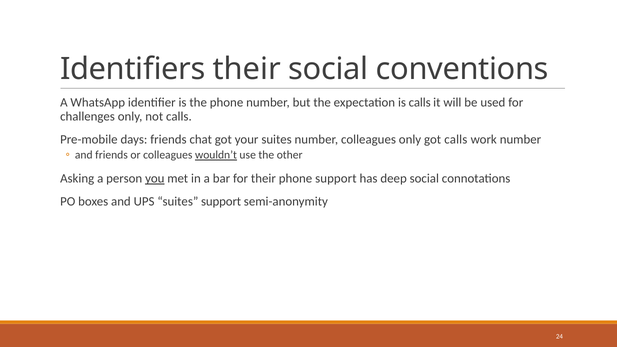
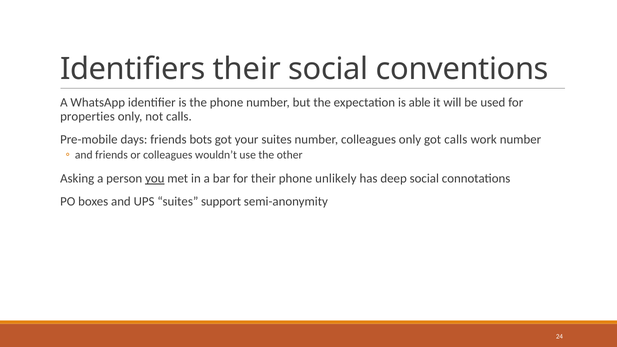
is calls: calls -> able
challenges: challenges -> properties
chat: chat -> bots
wouldn’t underline: present -> none
phone support: support -> unlikely
